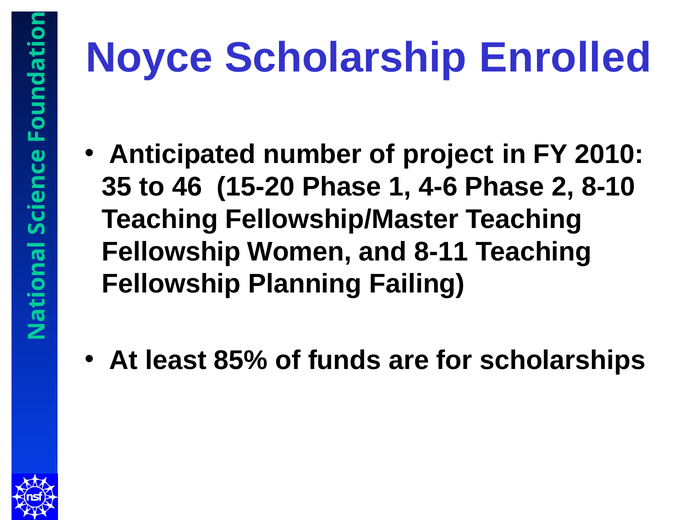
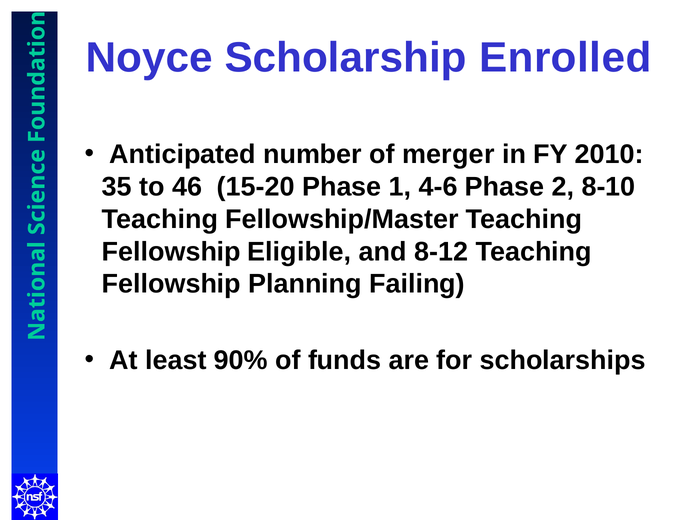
project: project -> merger
Women: Women -> Eligible
8-11: 8-11 -> 8-12
85%: 85% -> 90%
